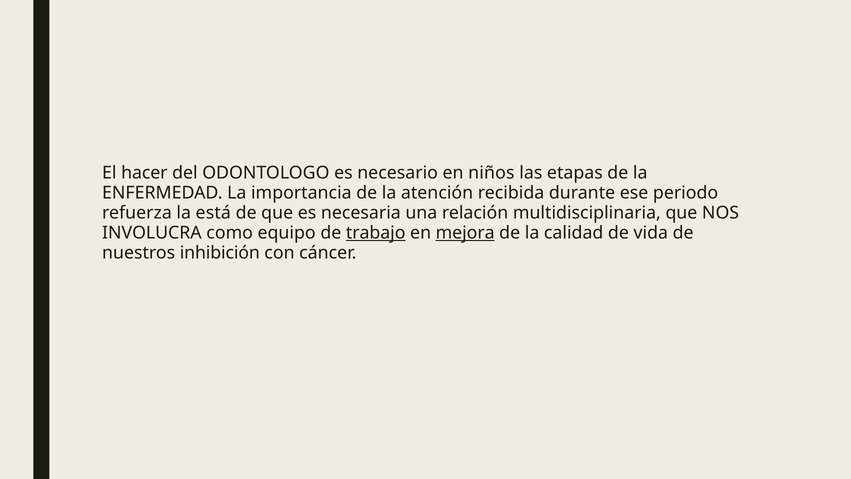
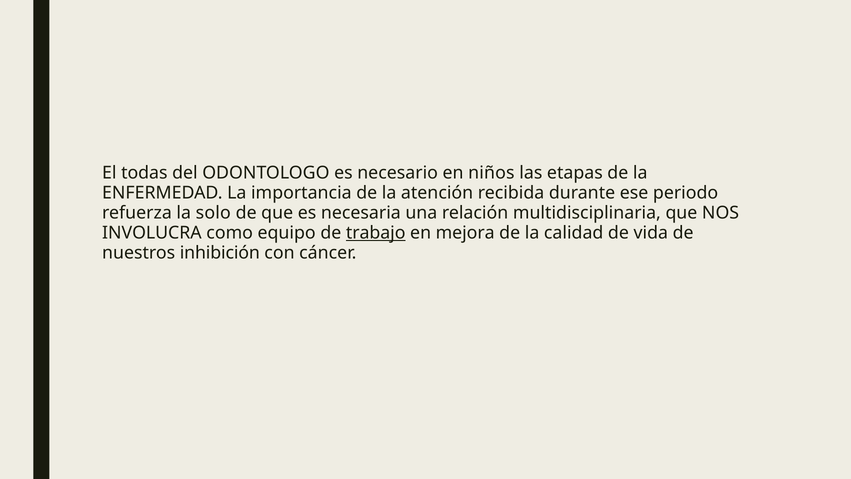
hacer: hacer -> todas
está: está -> solo
mejora underline: present -> none
